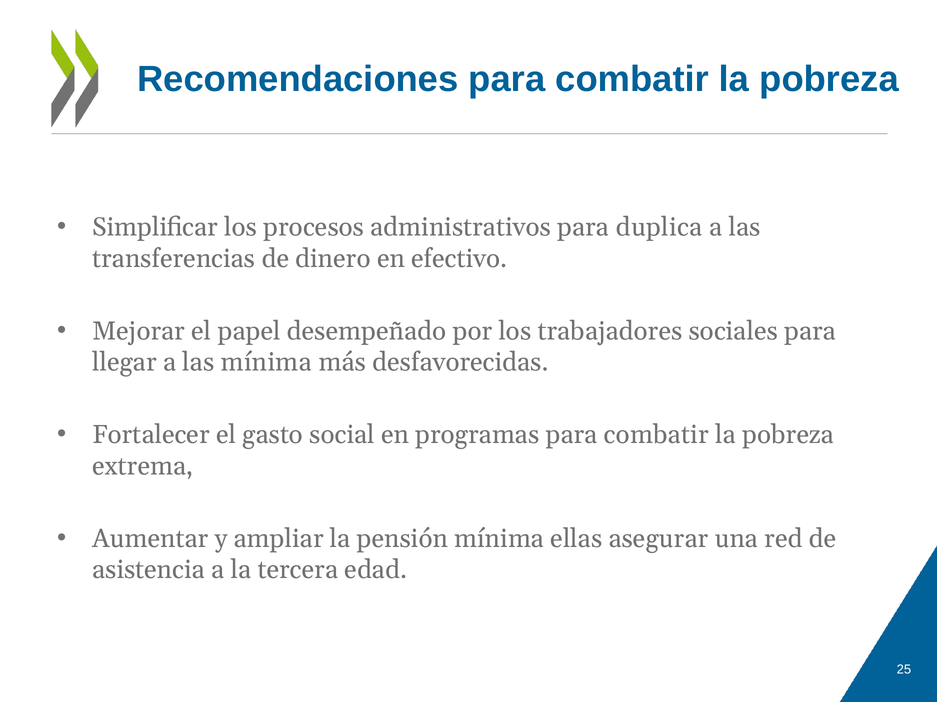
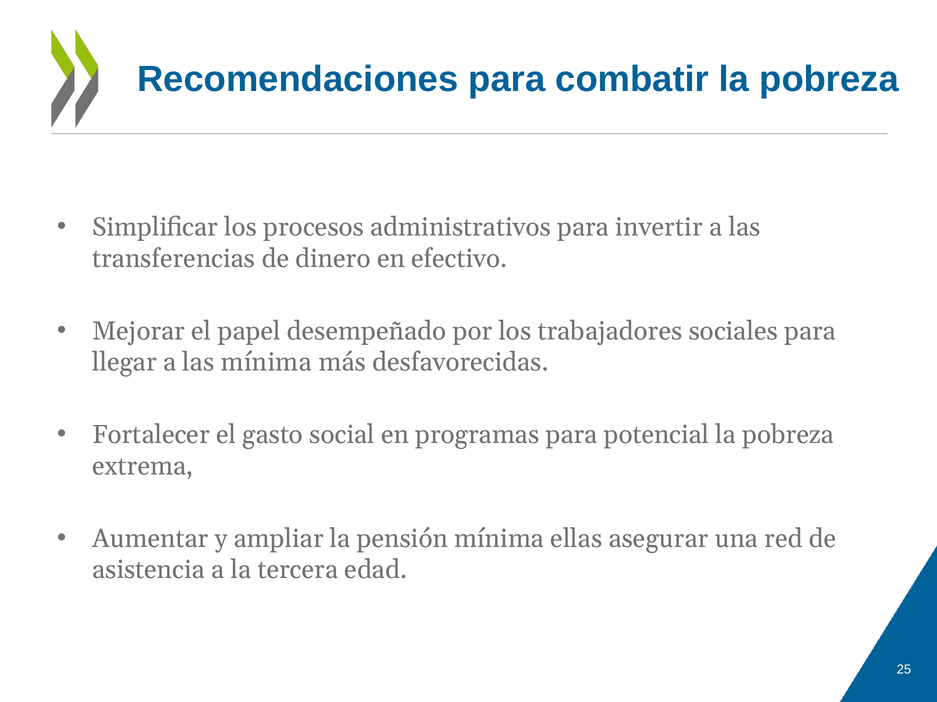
duplica: duplica -> invertir
programas para combatir: combatir -> potencial
